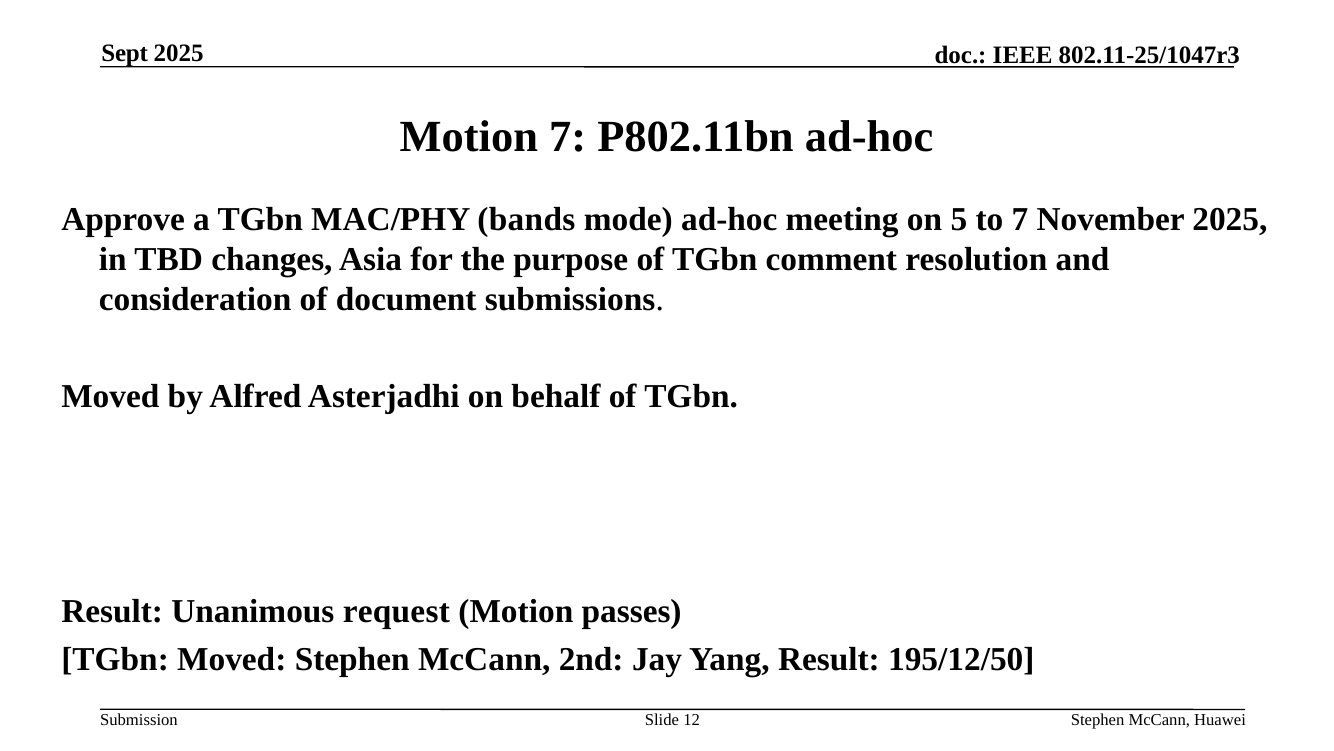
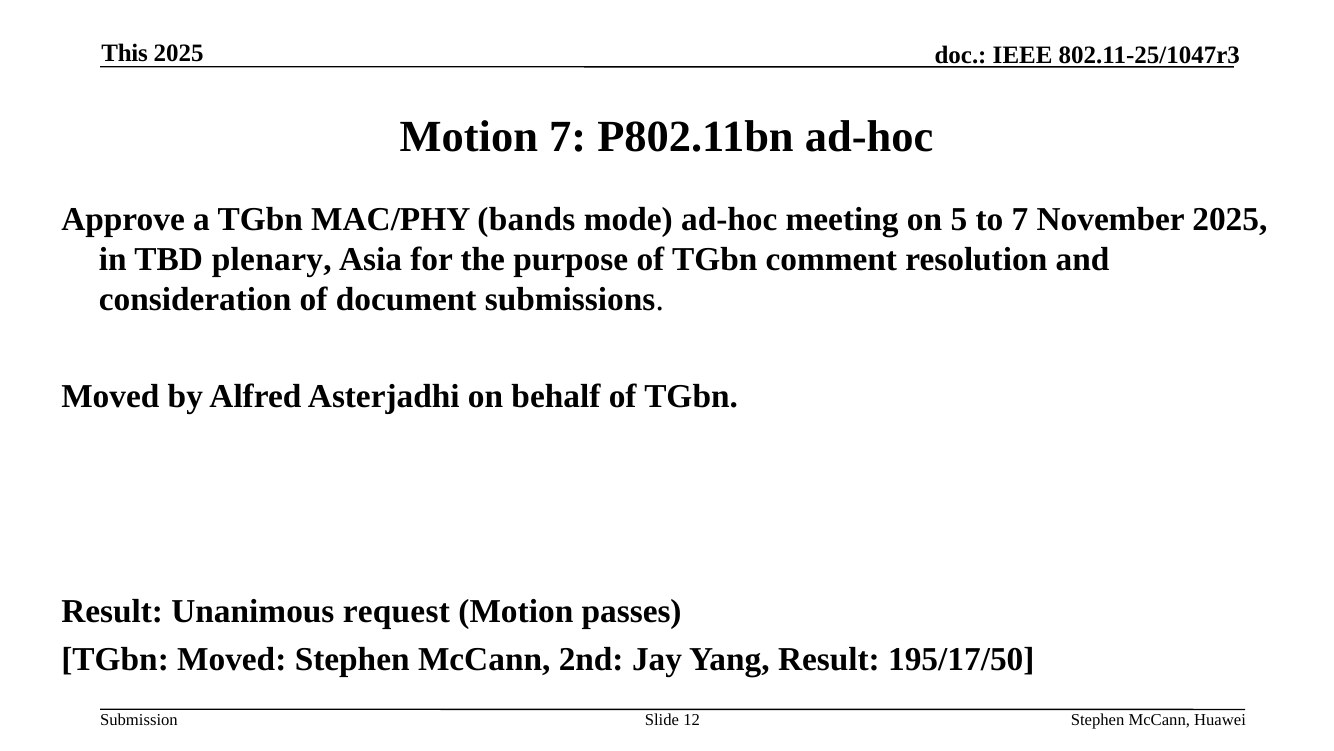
Sept: Sept -> This
changes: changes -> plenary
195/12/50: 195/12/50 -> 195/17/50
